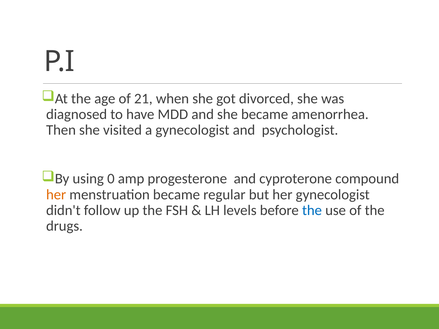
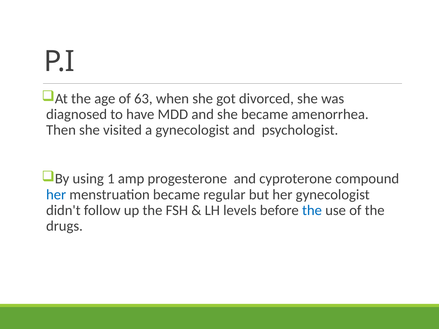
21: 21 -> 63
0: 0 -> 1
her at (56, 195) colour: orange -> blue
